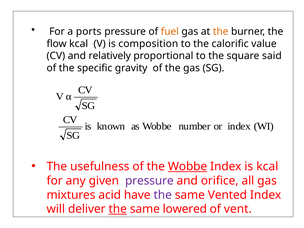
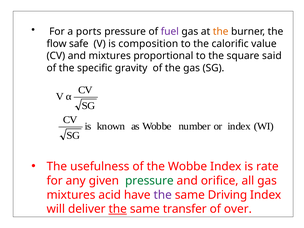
fuel colour: orange -> purple
flow kcal: kcal -> safe
and relatively: relatively -> mixtures
Wobbe at (188, 166) underline: present -> none
is kcal: kcal -> rate
pressure at (149, 181) colour: purple -> green
Vented: Vented -> Driving
lowered: lowered -> transfer
vent: vent -> over
